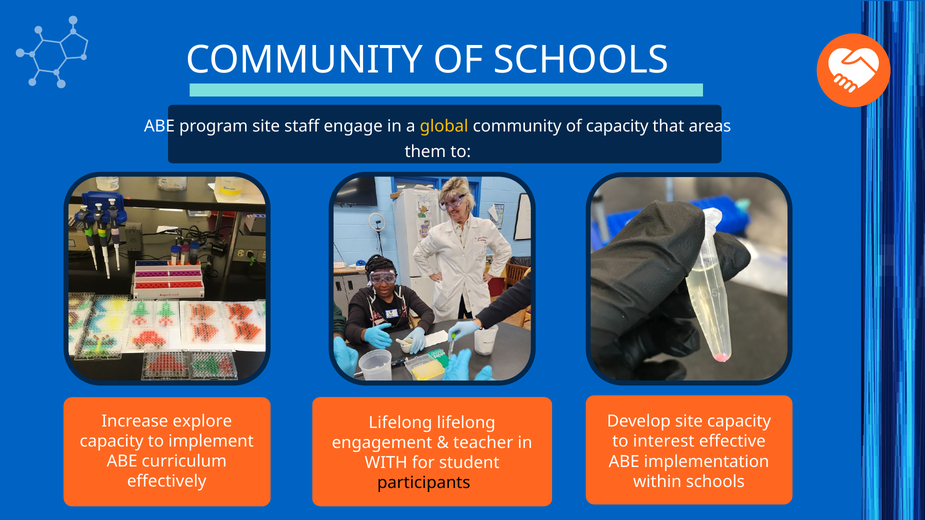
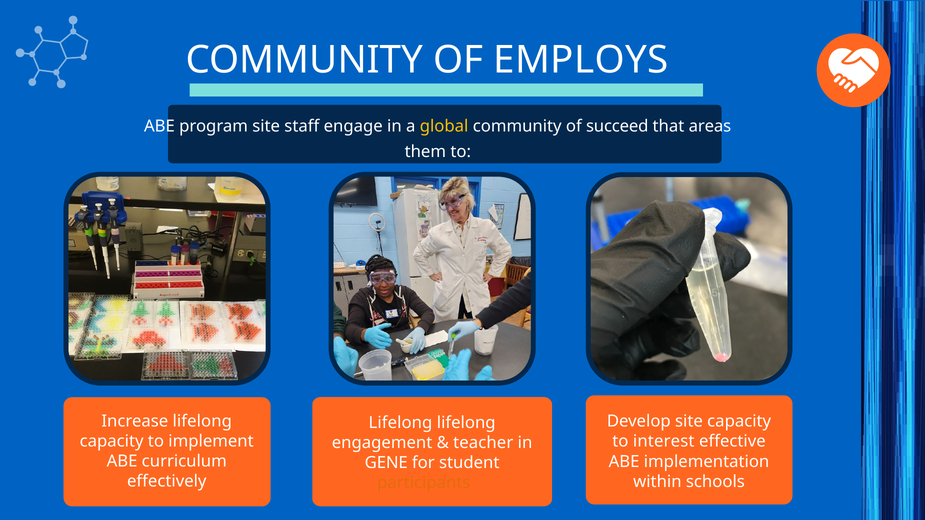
OF SCHOOLS: SCHOOLS -> EMPLOYS
of capacity: capacity -> succeed
Increase explore: explore -> lifelong
WITH: WITH -> GENE
participants colour: black -> orange
